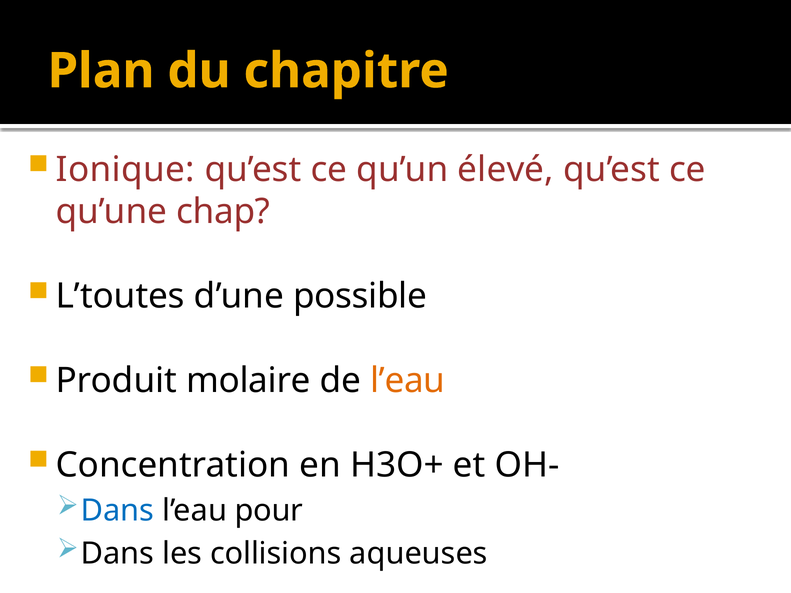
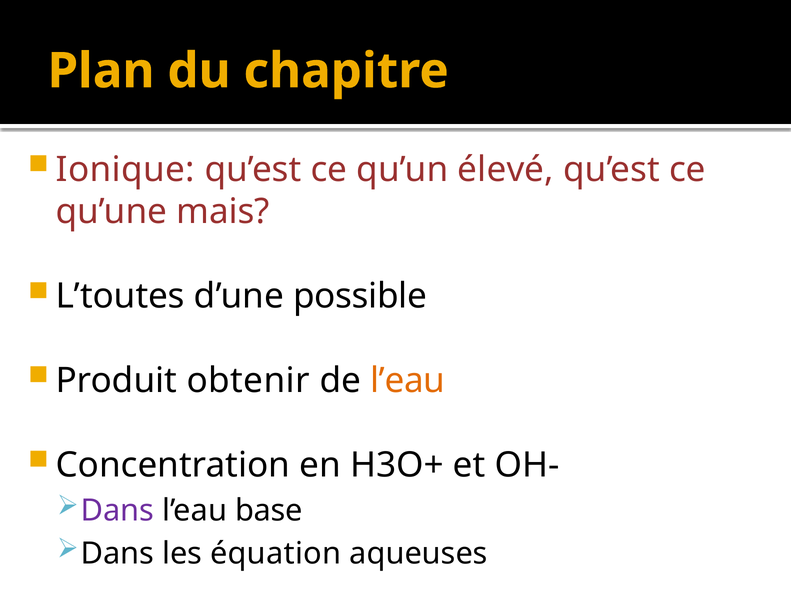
chap: chap -> mais
molaire: molaire -> obtenir
Dans at (118, 511) colour: blue -> purple
pour: pour -> base
collisions: collisions -> équation
